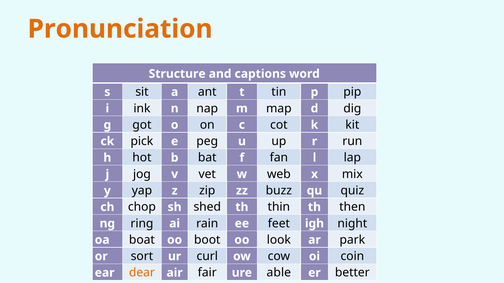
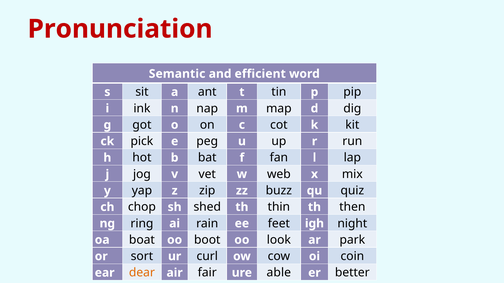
Pronunciation colour: orange -> red
Structure: Structure -> Semantic
captions: captions -> efficient
